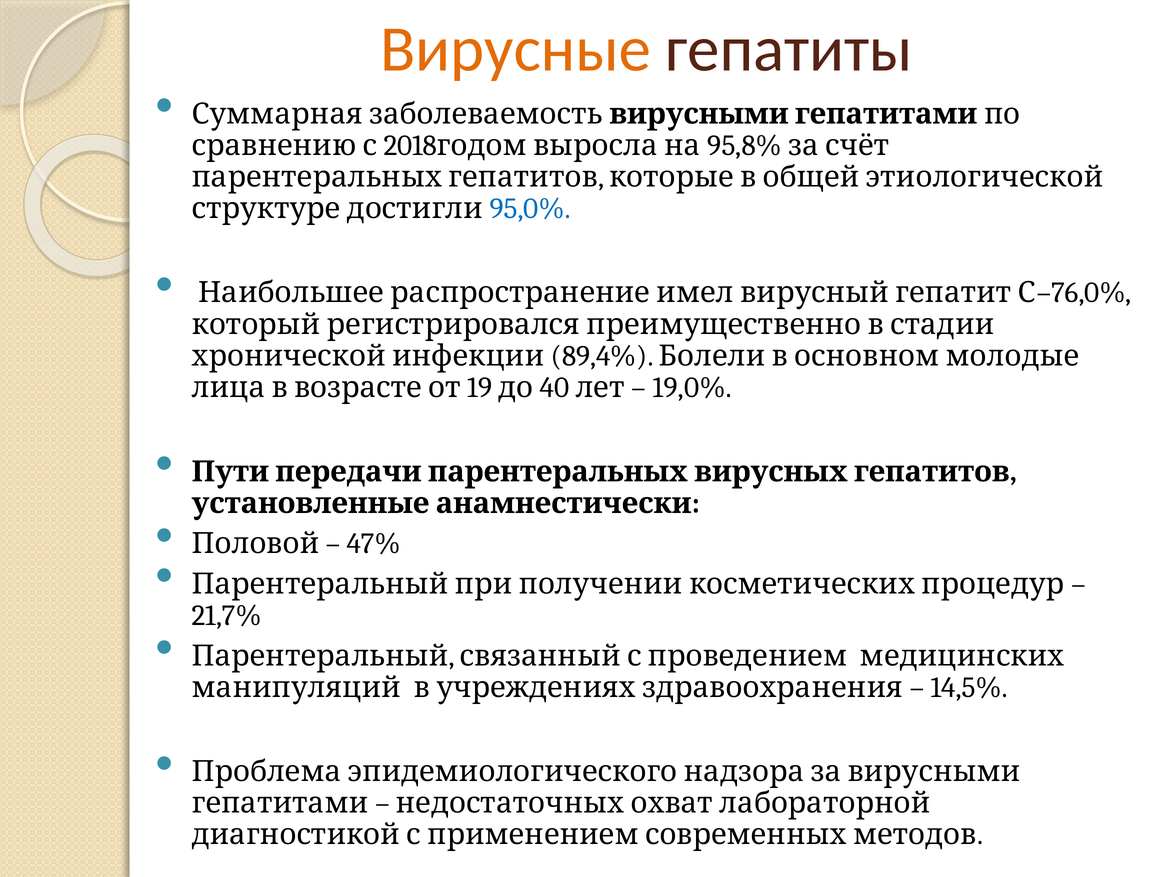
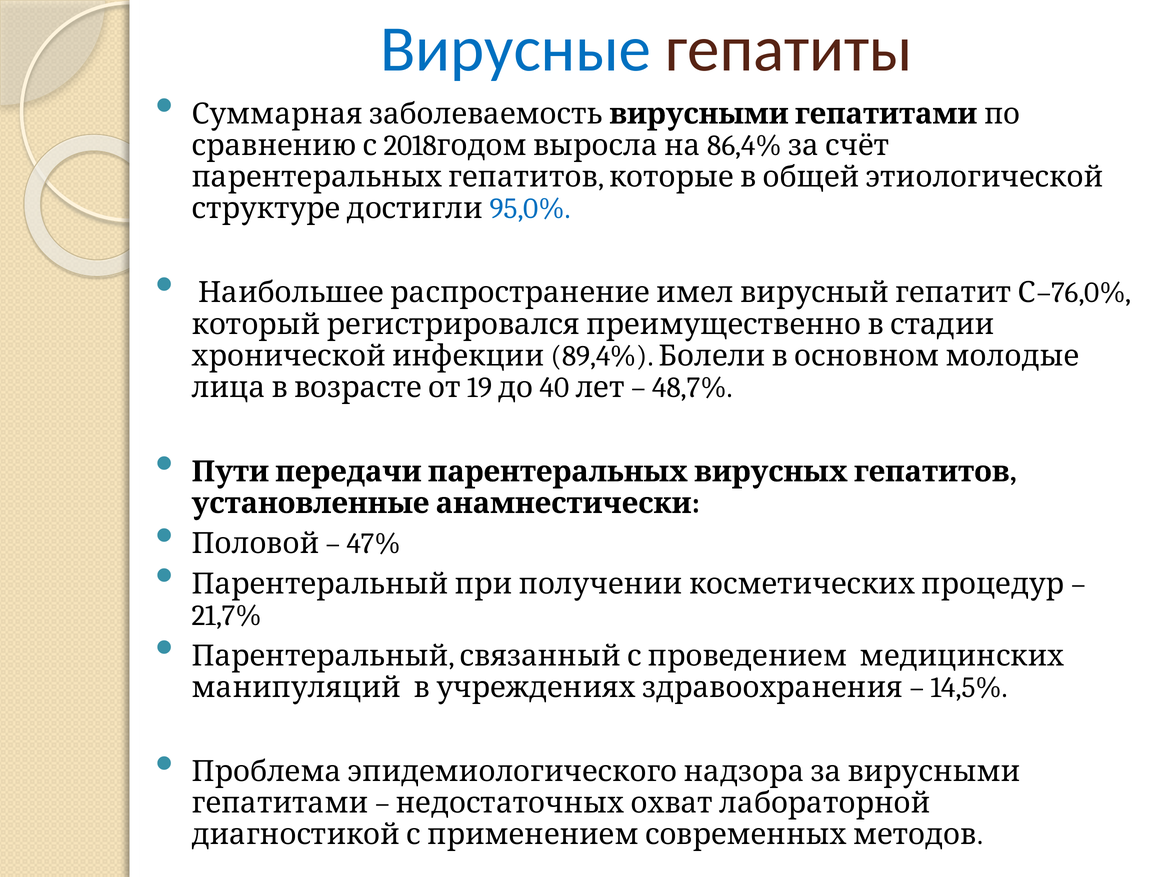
Вирусные colour: orange -> blue
95,8%: 95,8% -> 86,4%
19,0%: 19,0% -> 48,7%
